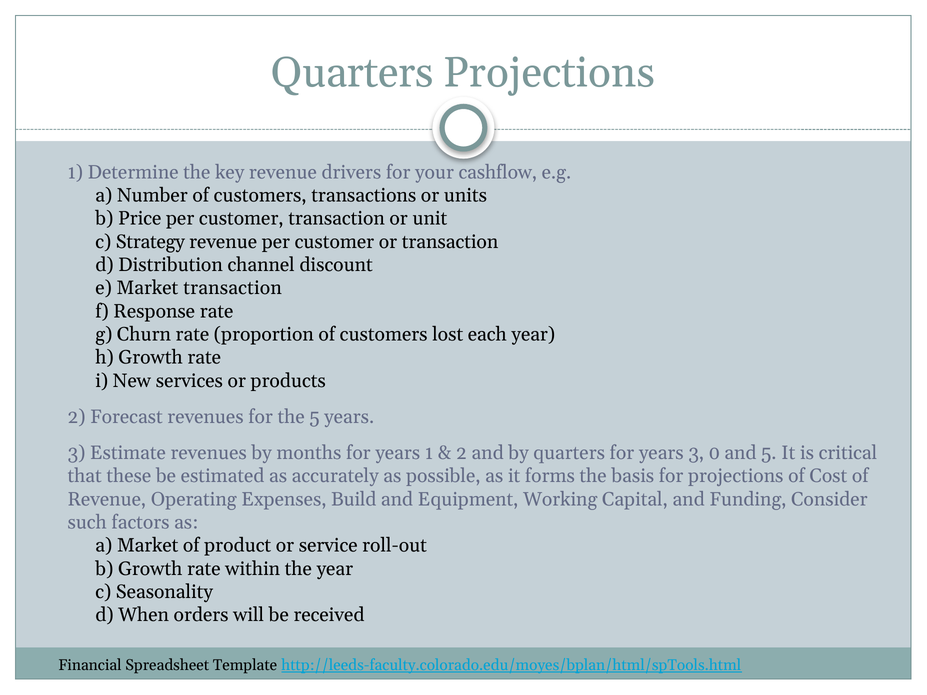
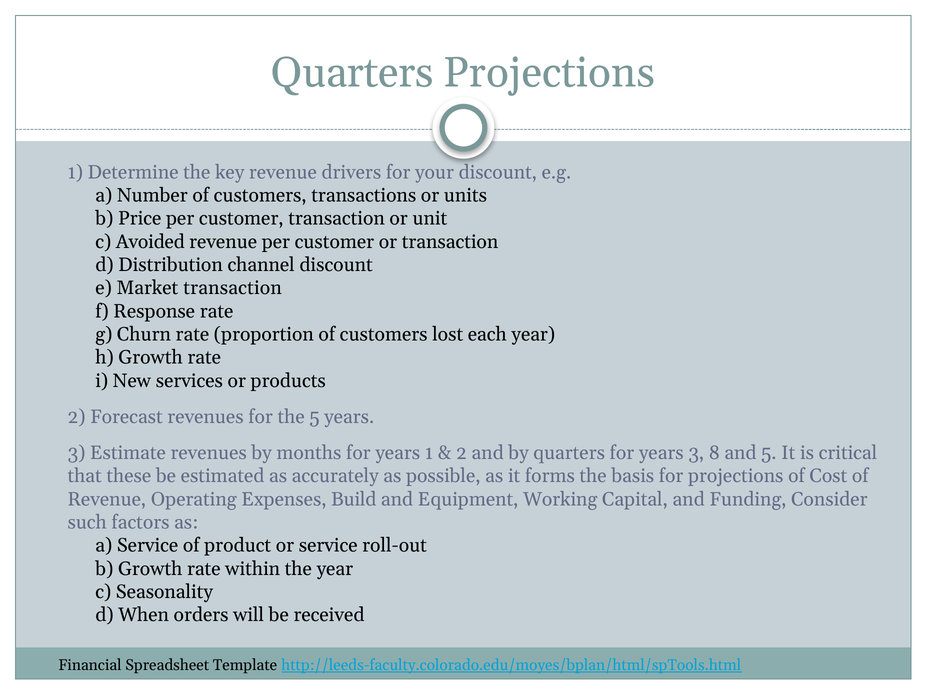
your cashflow: cashflow -> discount
Strategy: Strategy -> Avoided
0: 0 -> 8
a Market: Market -> Service
